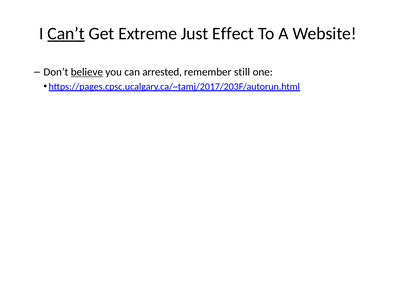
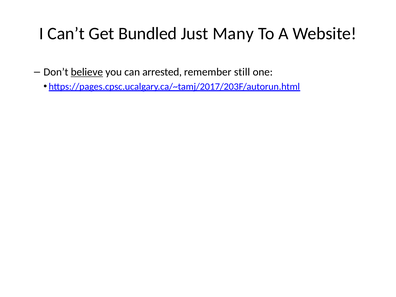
Can’t underline: present -> none
Extreme: Extreme -> Bundled
Effect: Effect -> Many
